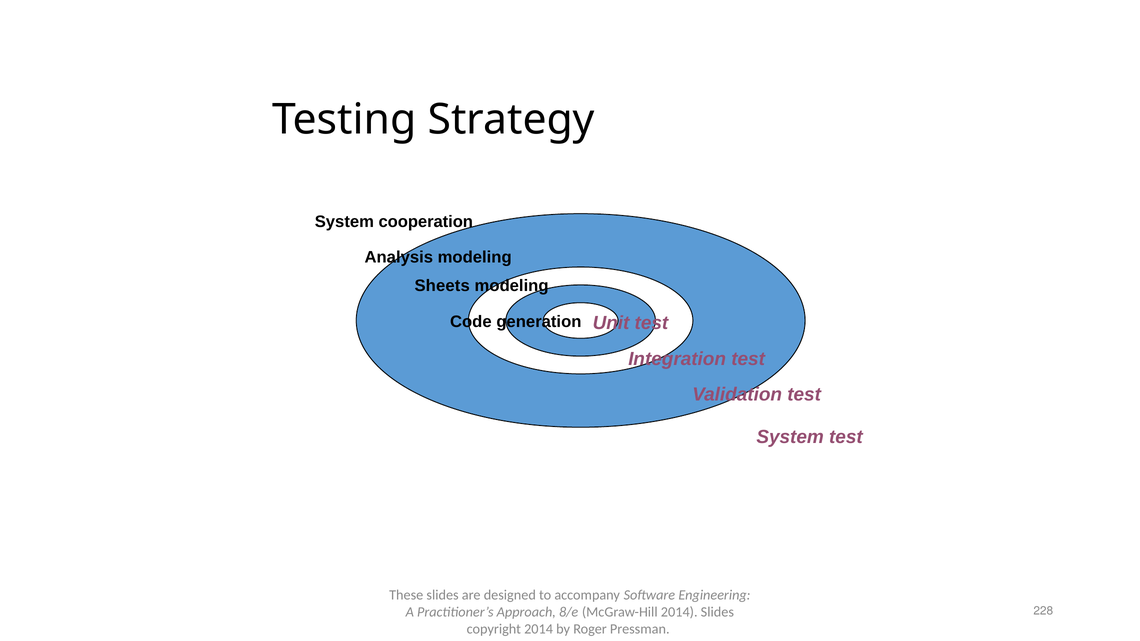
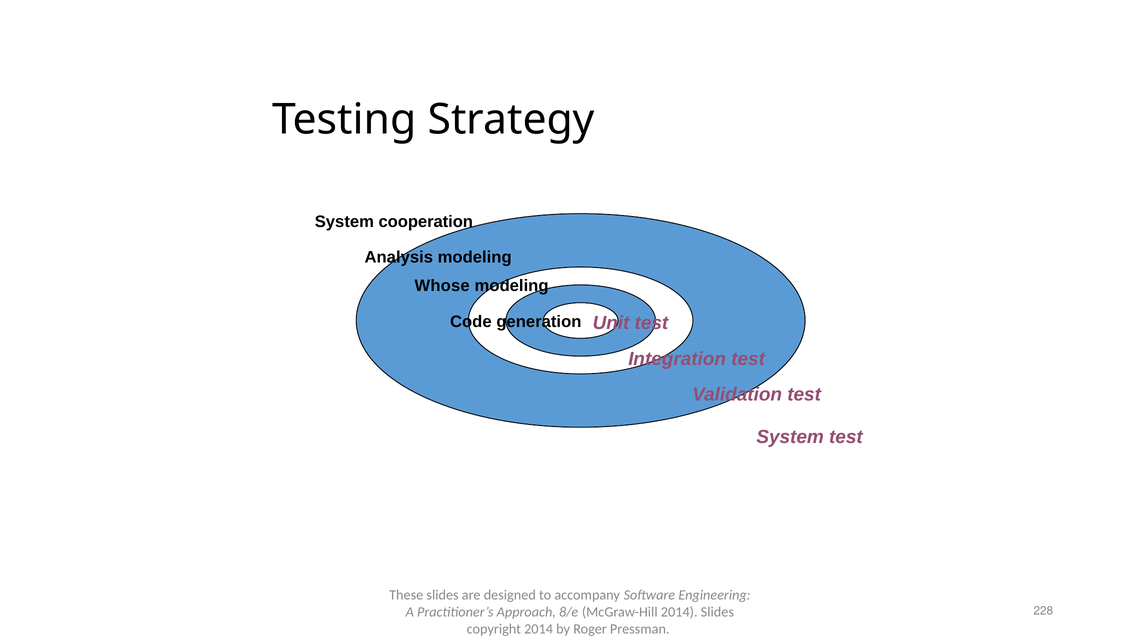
Sheets: Sheets -> Whose
